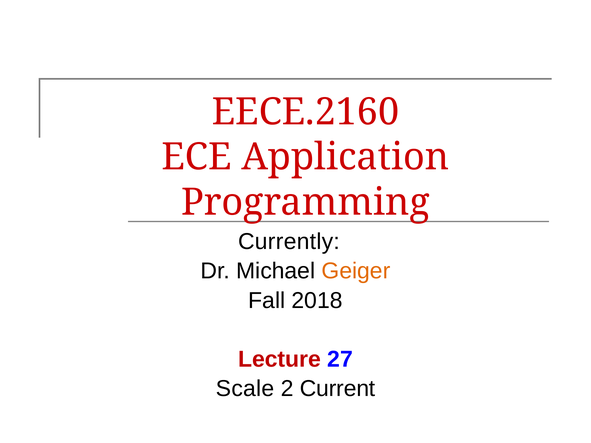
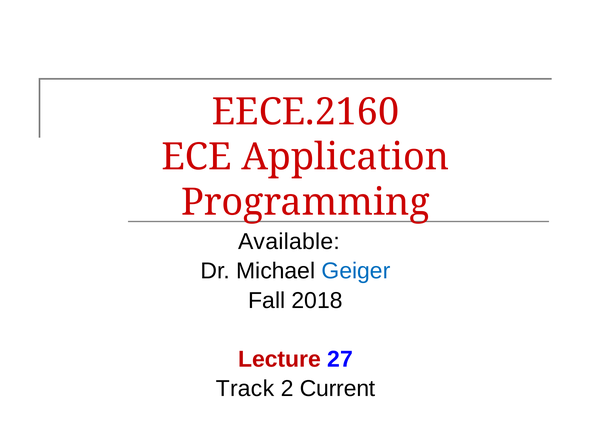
Currently: Currently -> Available
Geiger colour: orange -> blue
Scale: Scale -> Track
